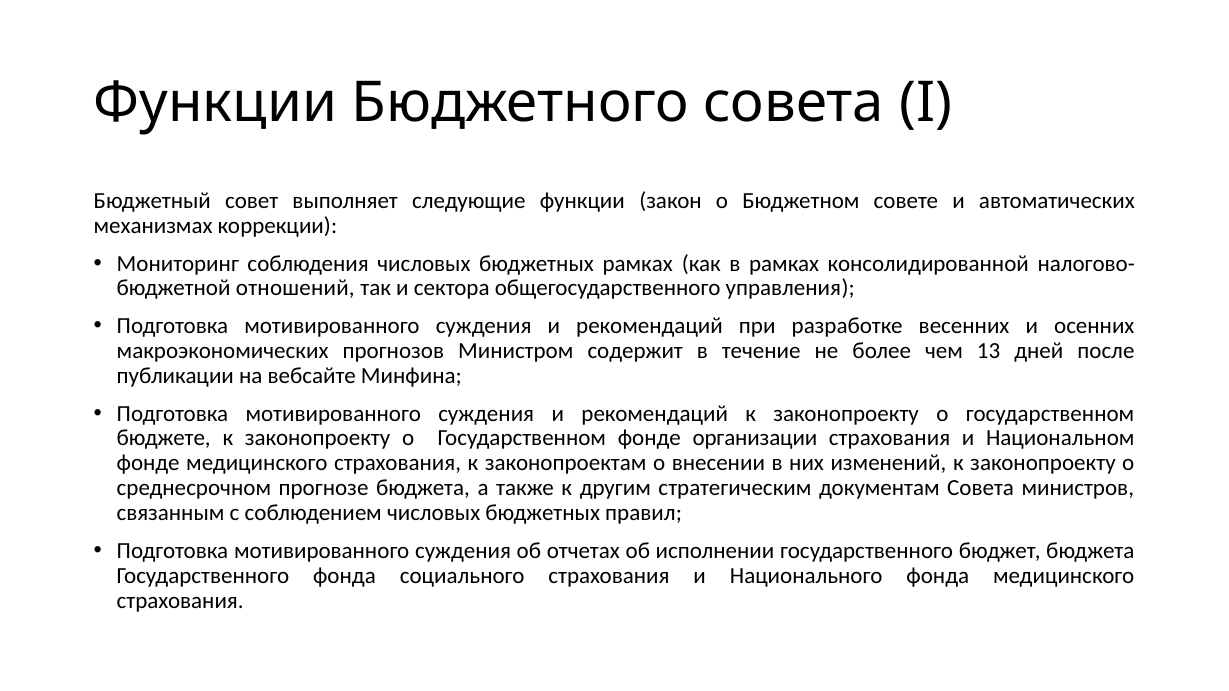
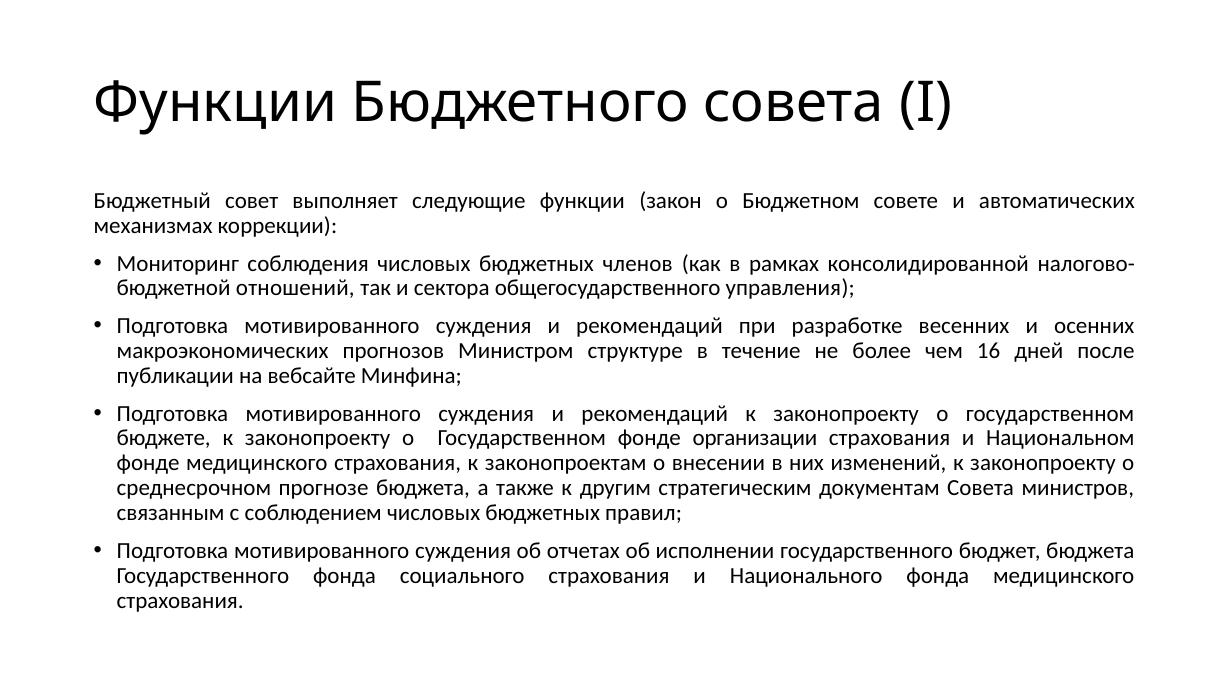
бюджетных рамках: рамках -> членов
содержит: содержит -> структуре
13: 13 -> 16
